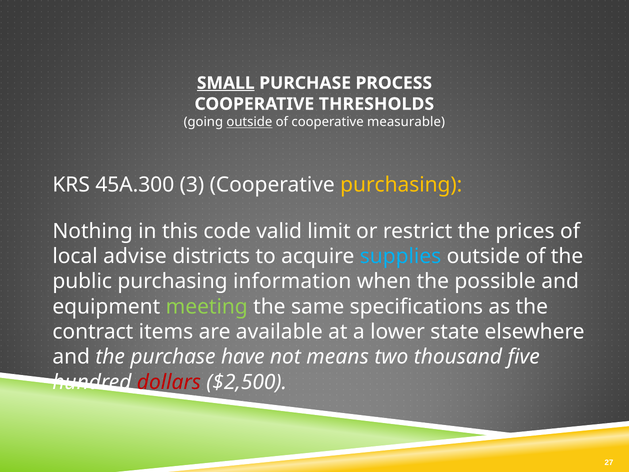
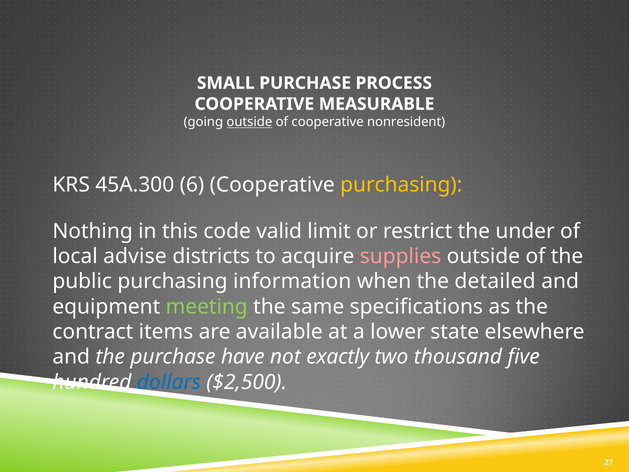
SMALL underline: present -> none
THRESHOLDS: THRESHOLDS -> MEASURABLE
measurable: measurable -> nonresident
3: 3 -> 6
prices: prices -> under
supplies colour: light blue -> pink
possible: possible -> detailed
means: means -> exactly
dollars colour: red -> blue
